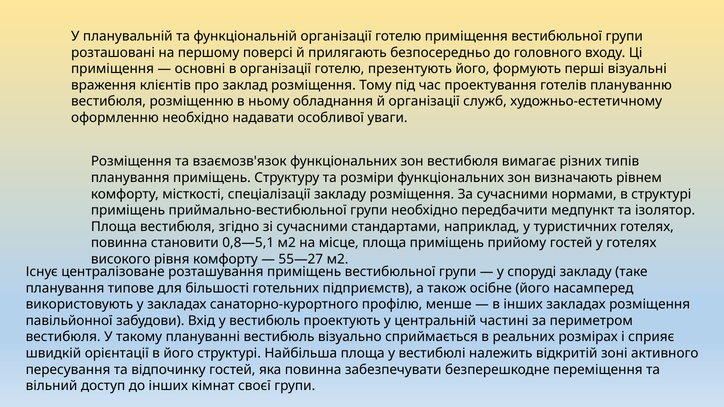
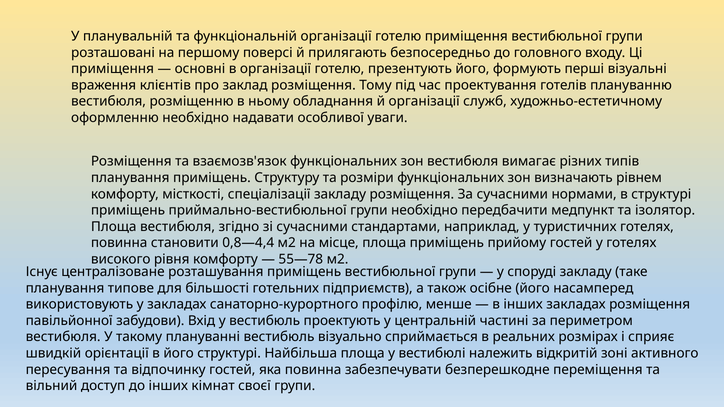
0,8—5,1: 0,8—5,1 -> 0,8—4,4
55—27: 55—27 -> 55—78
